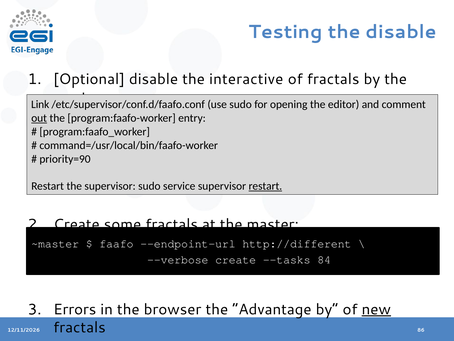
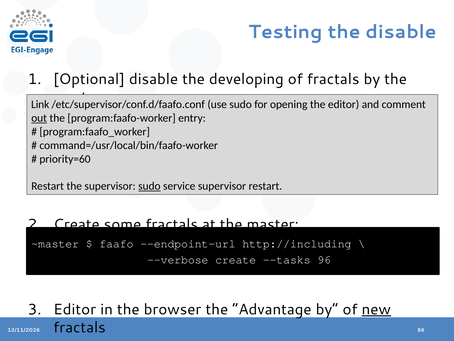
interactive: interactive -> developing
priority=90: priority=90 -> priority=60
sudo at (149, 186) underline: none -> present
restart at (265, 186) underline: present -> none
http://different: http://different -> http://including
84: 84 -> 96
Errors at (75, 309): Errors -> Editor
